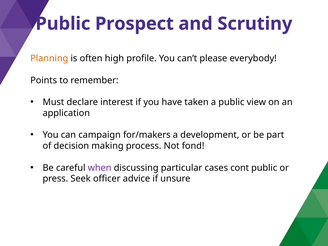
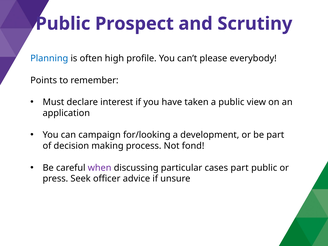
Planning colour: orange -> blue
for/makers: for/makers -> for/looking
cases cont: cont -> part
